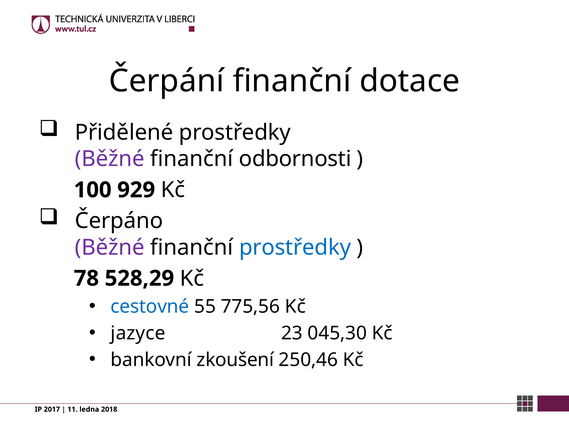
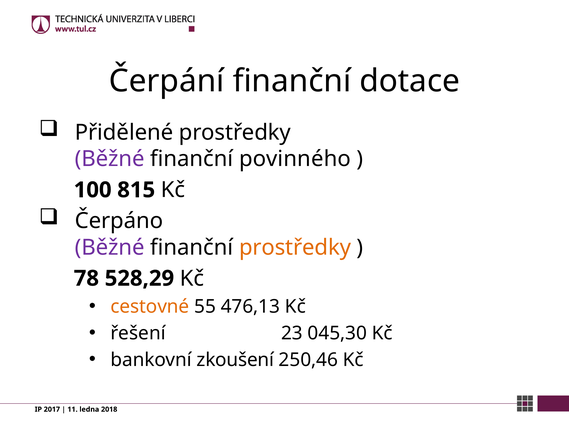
odbornosti: odbornosti -> povinného
929: 929 -> 815
prostředky at (295, 247) colour: blue -> orange
cestovné colour: blue -> orange
775,56: 775,56 -> 476,13
jazyce: jazyce -> řešení
